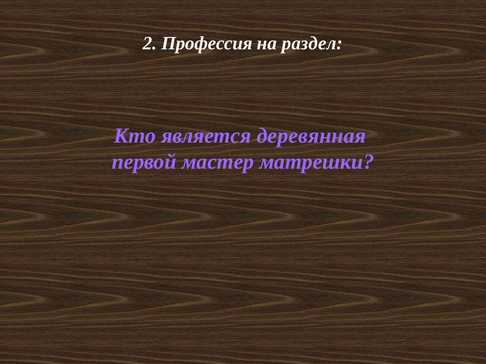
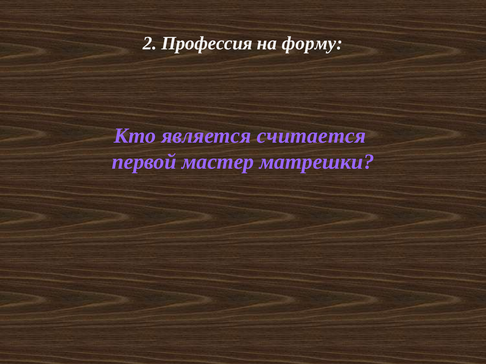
раздел: раздел -> форму
деревянная: деревянная -> считается
